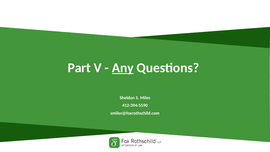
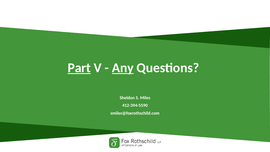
Part underline: none -> present
